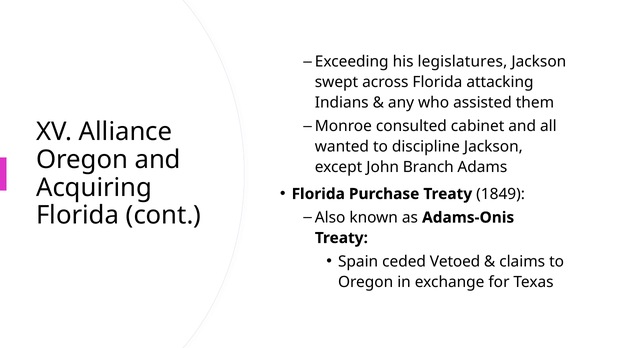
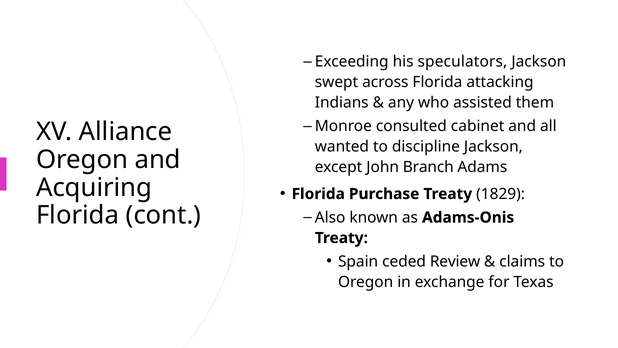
legislatures: legislatures -> speculators
1849: 1849 -> 1829
Vetoed: Vetoed -> Review
